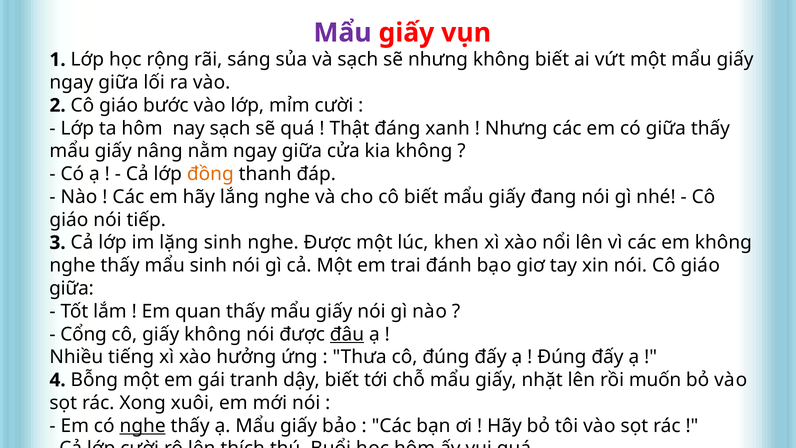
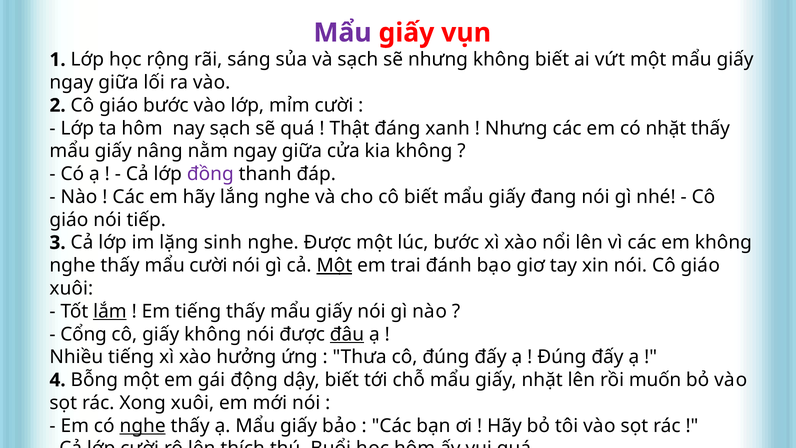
có giữa: giữa -> nhặt
đồng colour: orange -> purple
lúc khen: khen -> bước
mẩu sinh: sinh -> cười
Một at (334, 265) underline: none -> present
giữa at (71, 288): giữa -> xuôi
lắm underline: none -> present
Em quan: quan -> tiếng
tranh: tranh -> động
